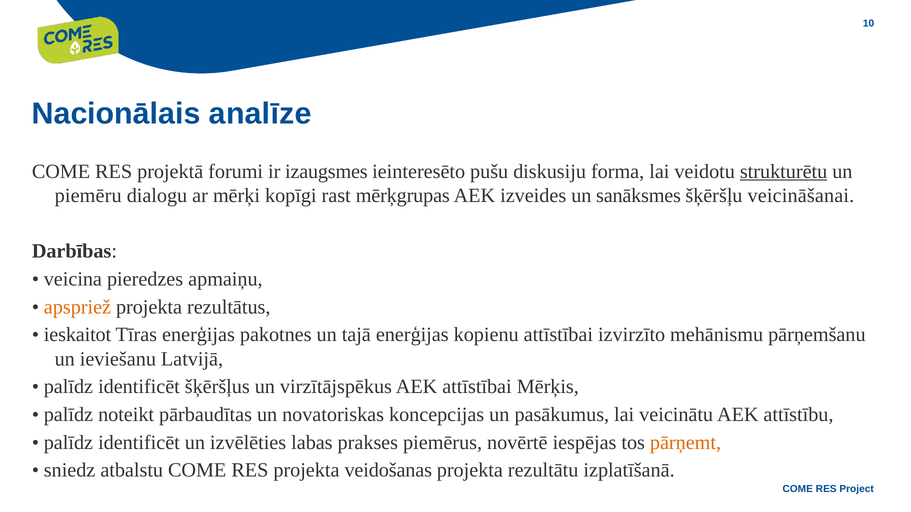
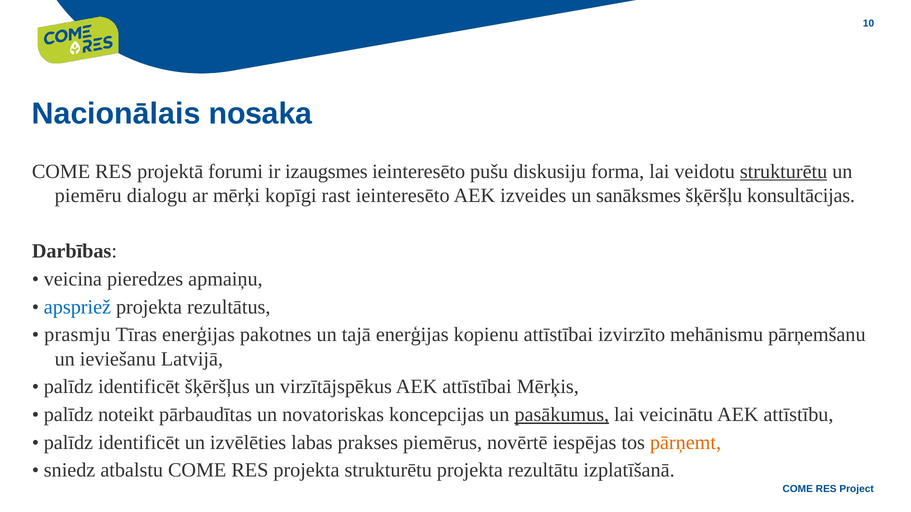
analīze: analīze -> nosaka
rast mērķgrupas: mērķgrupas -> ieinteresēto
veicināšanai: veicināšanai -> konsultācijas
apspriež colour: orange -> blue
ieskaitot: ieskaitot -> prasmju
pasākumus underline: none -> present
projekta veidošanas: veidošanas -> strukturētu
